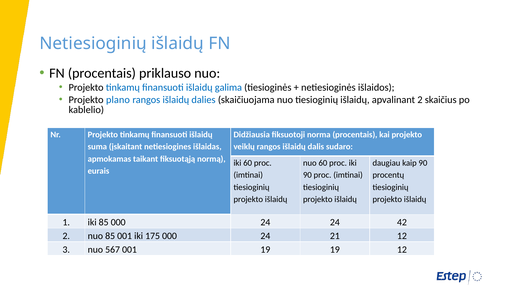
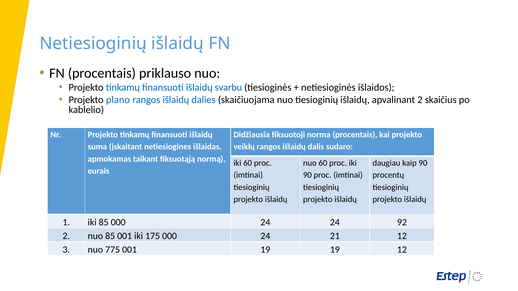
galima: galima -> svarbu
42: 42 -> 92
567: 567 -> 775
